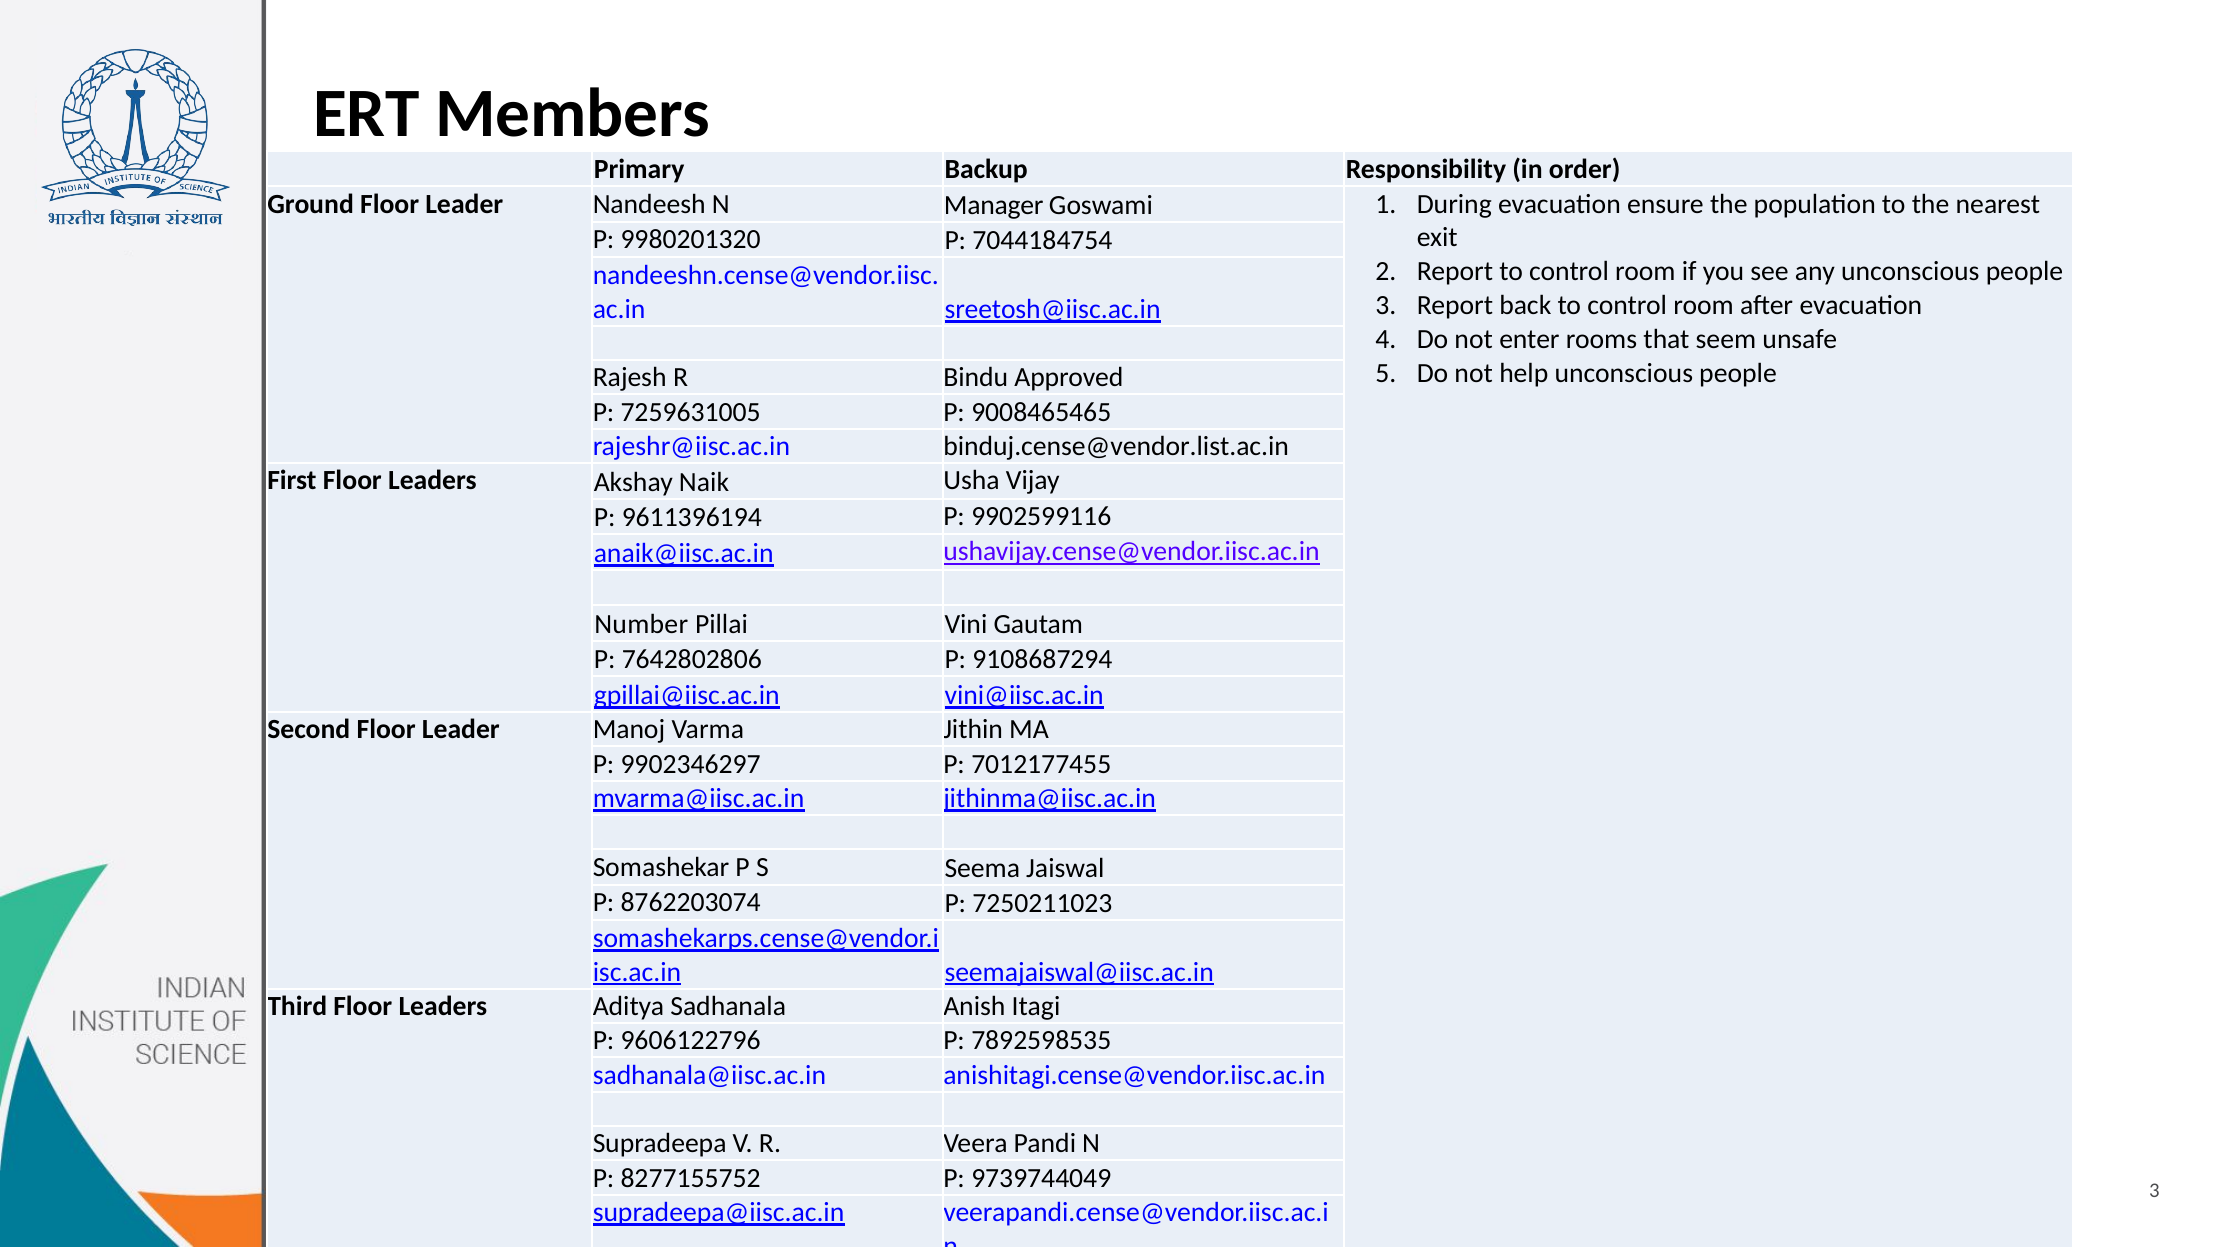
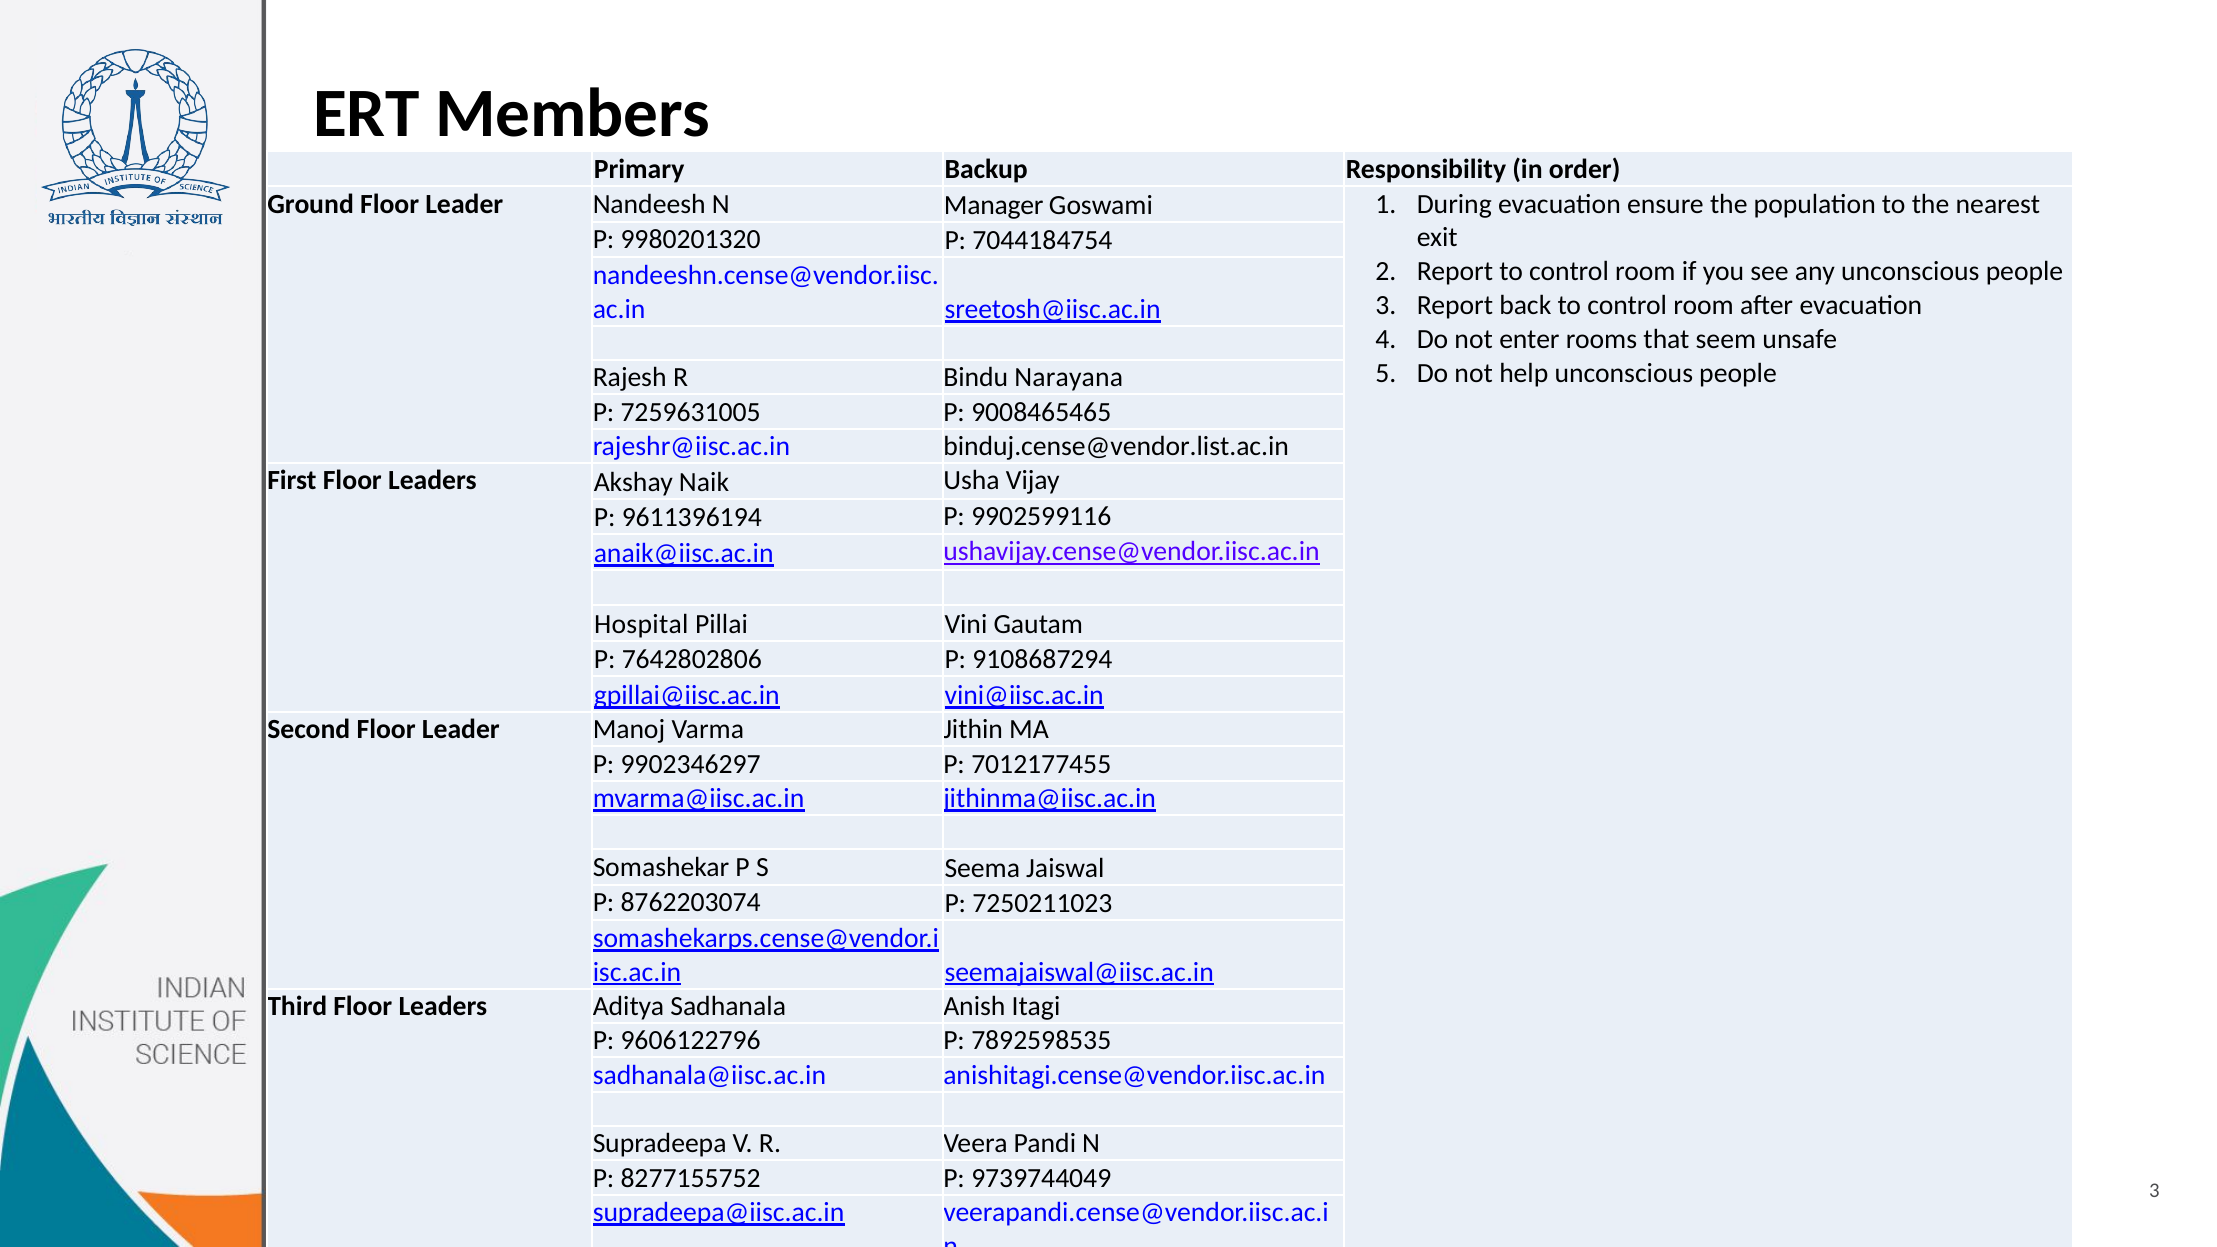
Approved: Approved -> Narayana
Number: Number -> Hospital
